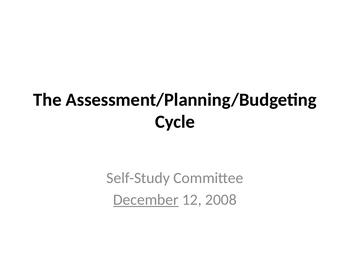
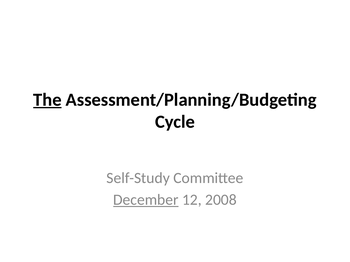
The underline: none -> present
